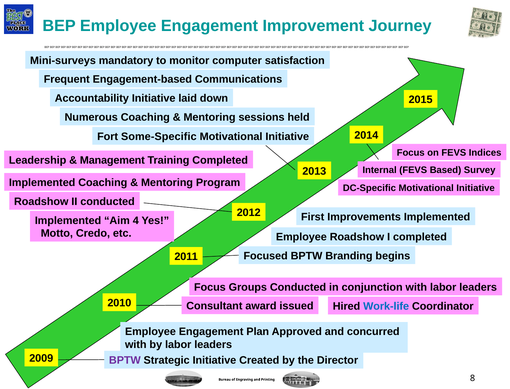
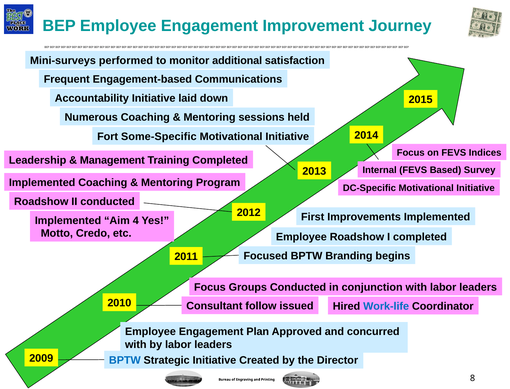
mandatory: mandatory -> performed
computer: computer -> additional
award: award -> follow
BPTW at (125, 360) colour: purple -> blue
